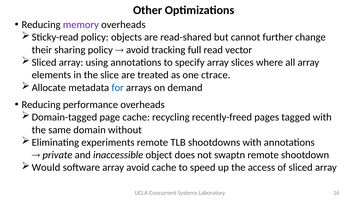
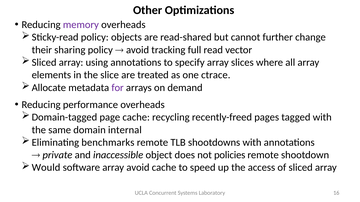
for colour: blue -> purple
without: without -> internal
experiments: experiments -> benchmarks
swaptn: swaptn -> policies
